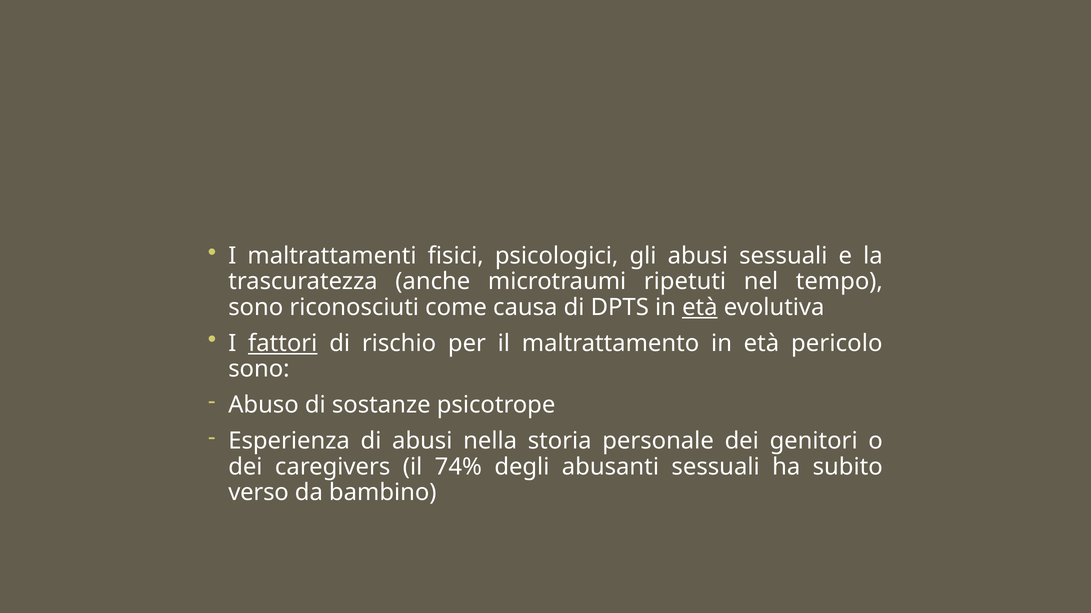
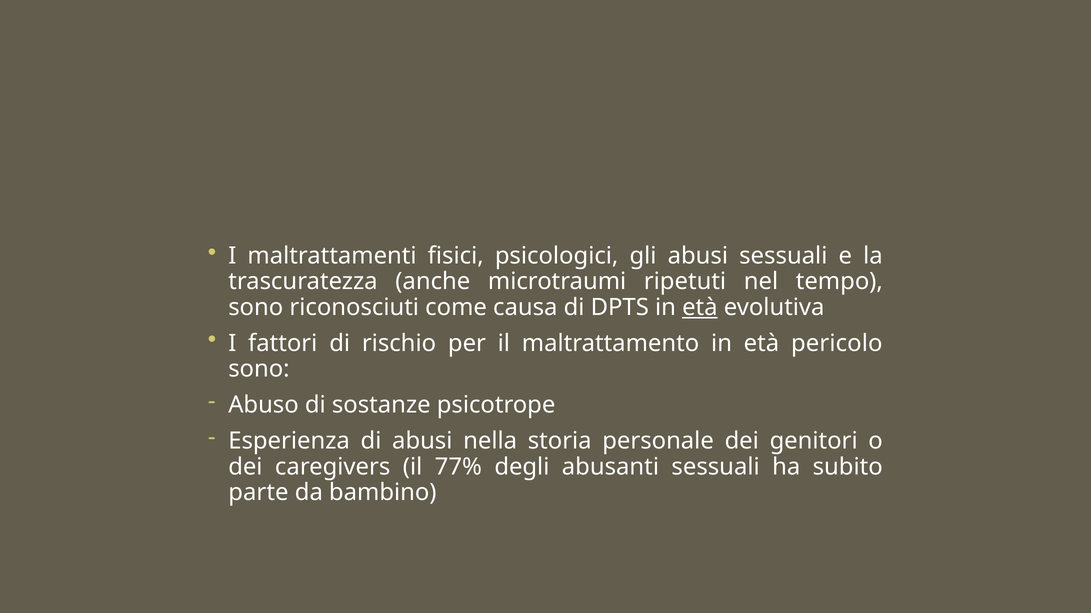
fattori underline: present -> none
74%: 74% -> 77%
verso: verso -> parte
